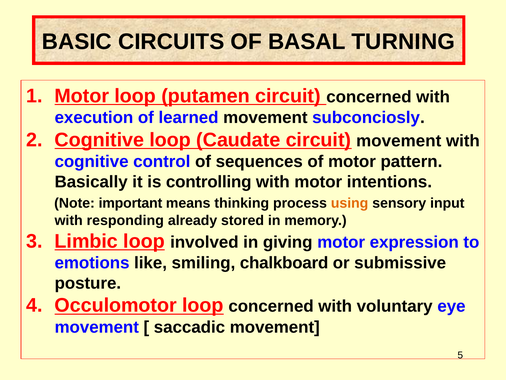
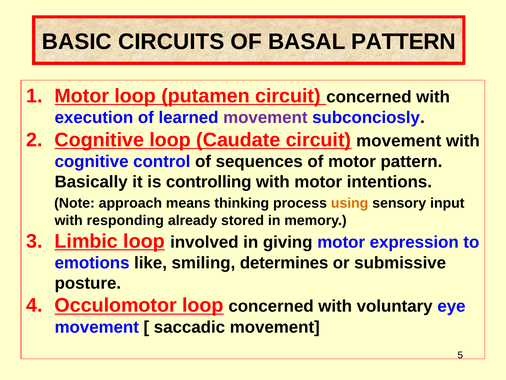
BASAL TURNING: TURNING -> PATTERN
movement at (265, 118) colour: black -> purple
important: important -> approach
chalkboard: chalkboard -> determines
